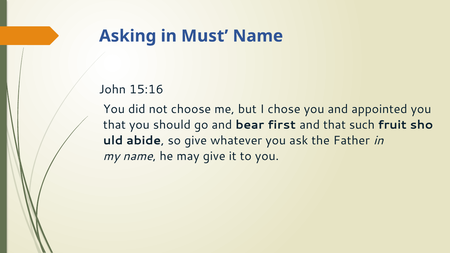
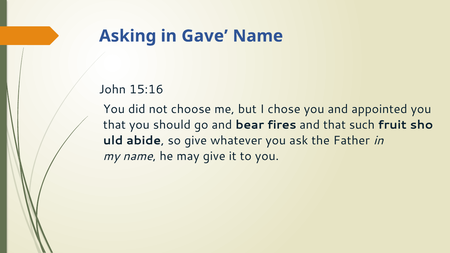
Must: Must -> Gave
first: first -> fires
